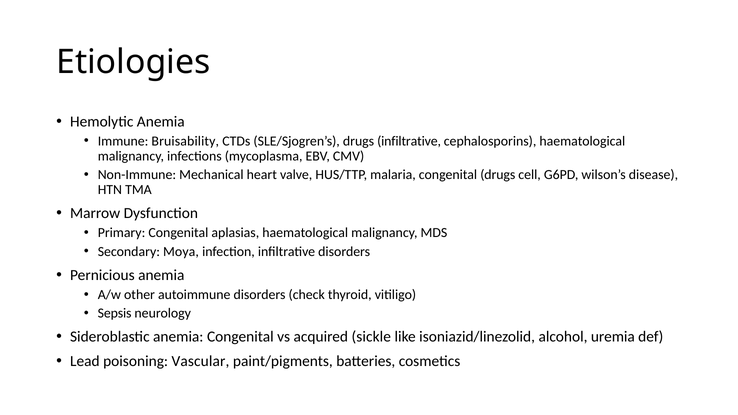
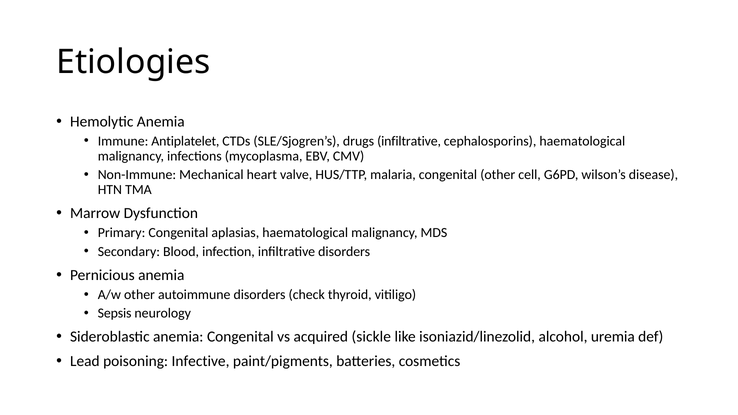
Bruisability: Bruisability -> Antiplatelet
congenital drugs: drugs -> other
Moya: Moya -> Blood
Vascular: Vascular -> Infective
